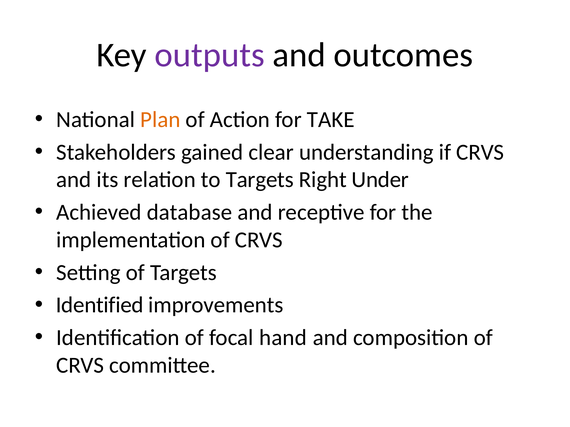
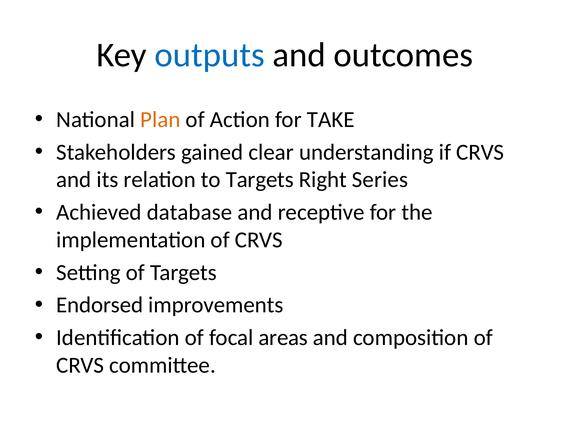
outputs colour: purple -> blue
Under: Under -> Series
Identified: Identified -> Endorsed
hand: hand -> areas
